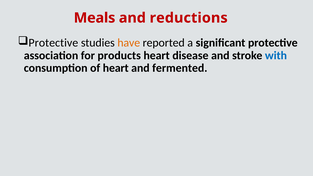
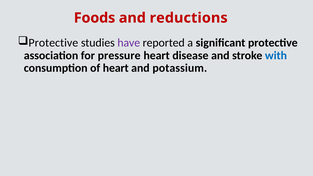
Meals: Meals -> Foods
have colour: orange -> purple
products: products -> pressure
fermented: fermented -> potassium
